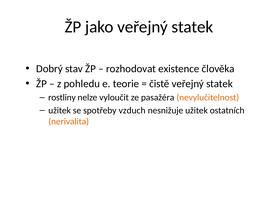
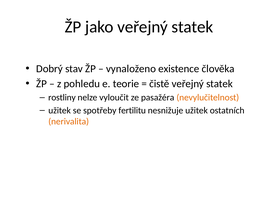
rozhodovat: rozhodovat -> vynaloženo
vzduch: vzduch -> fertilitu
